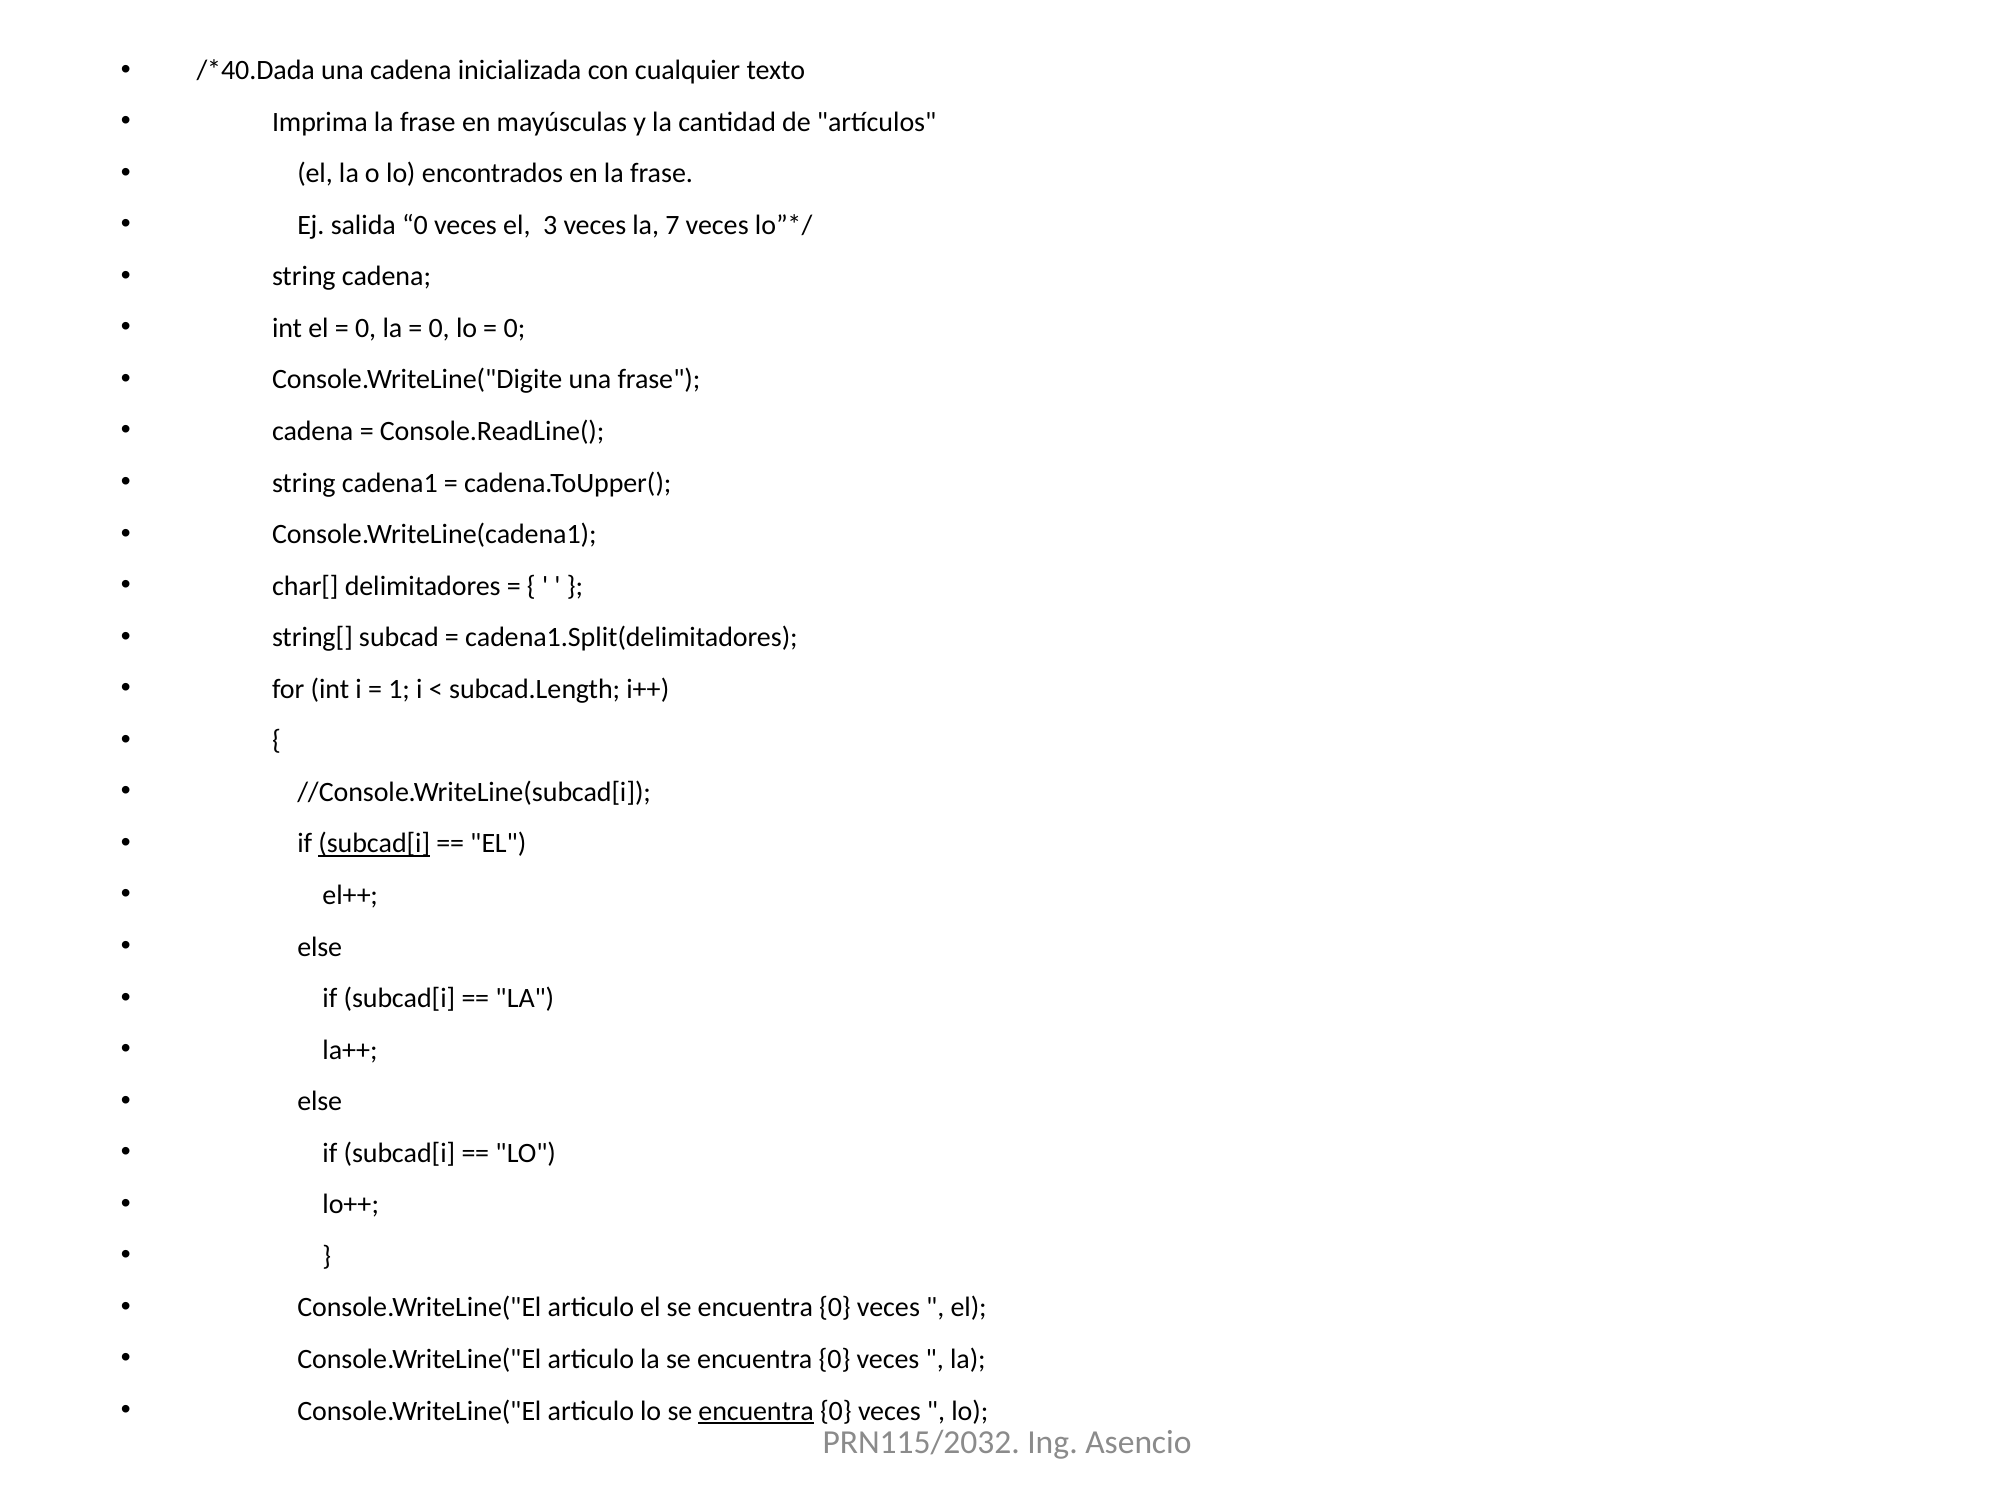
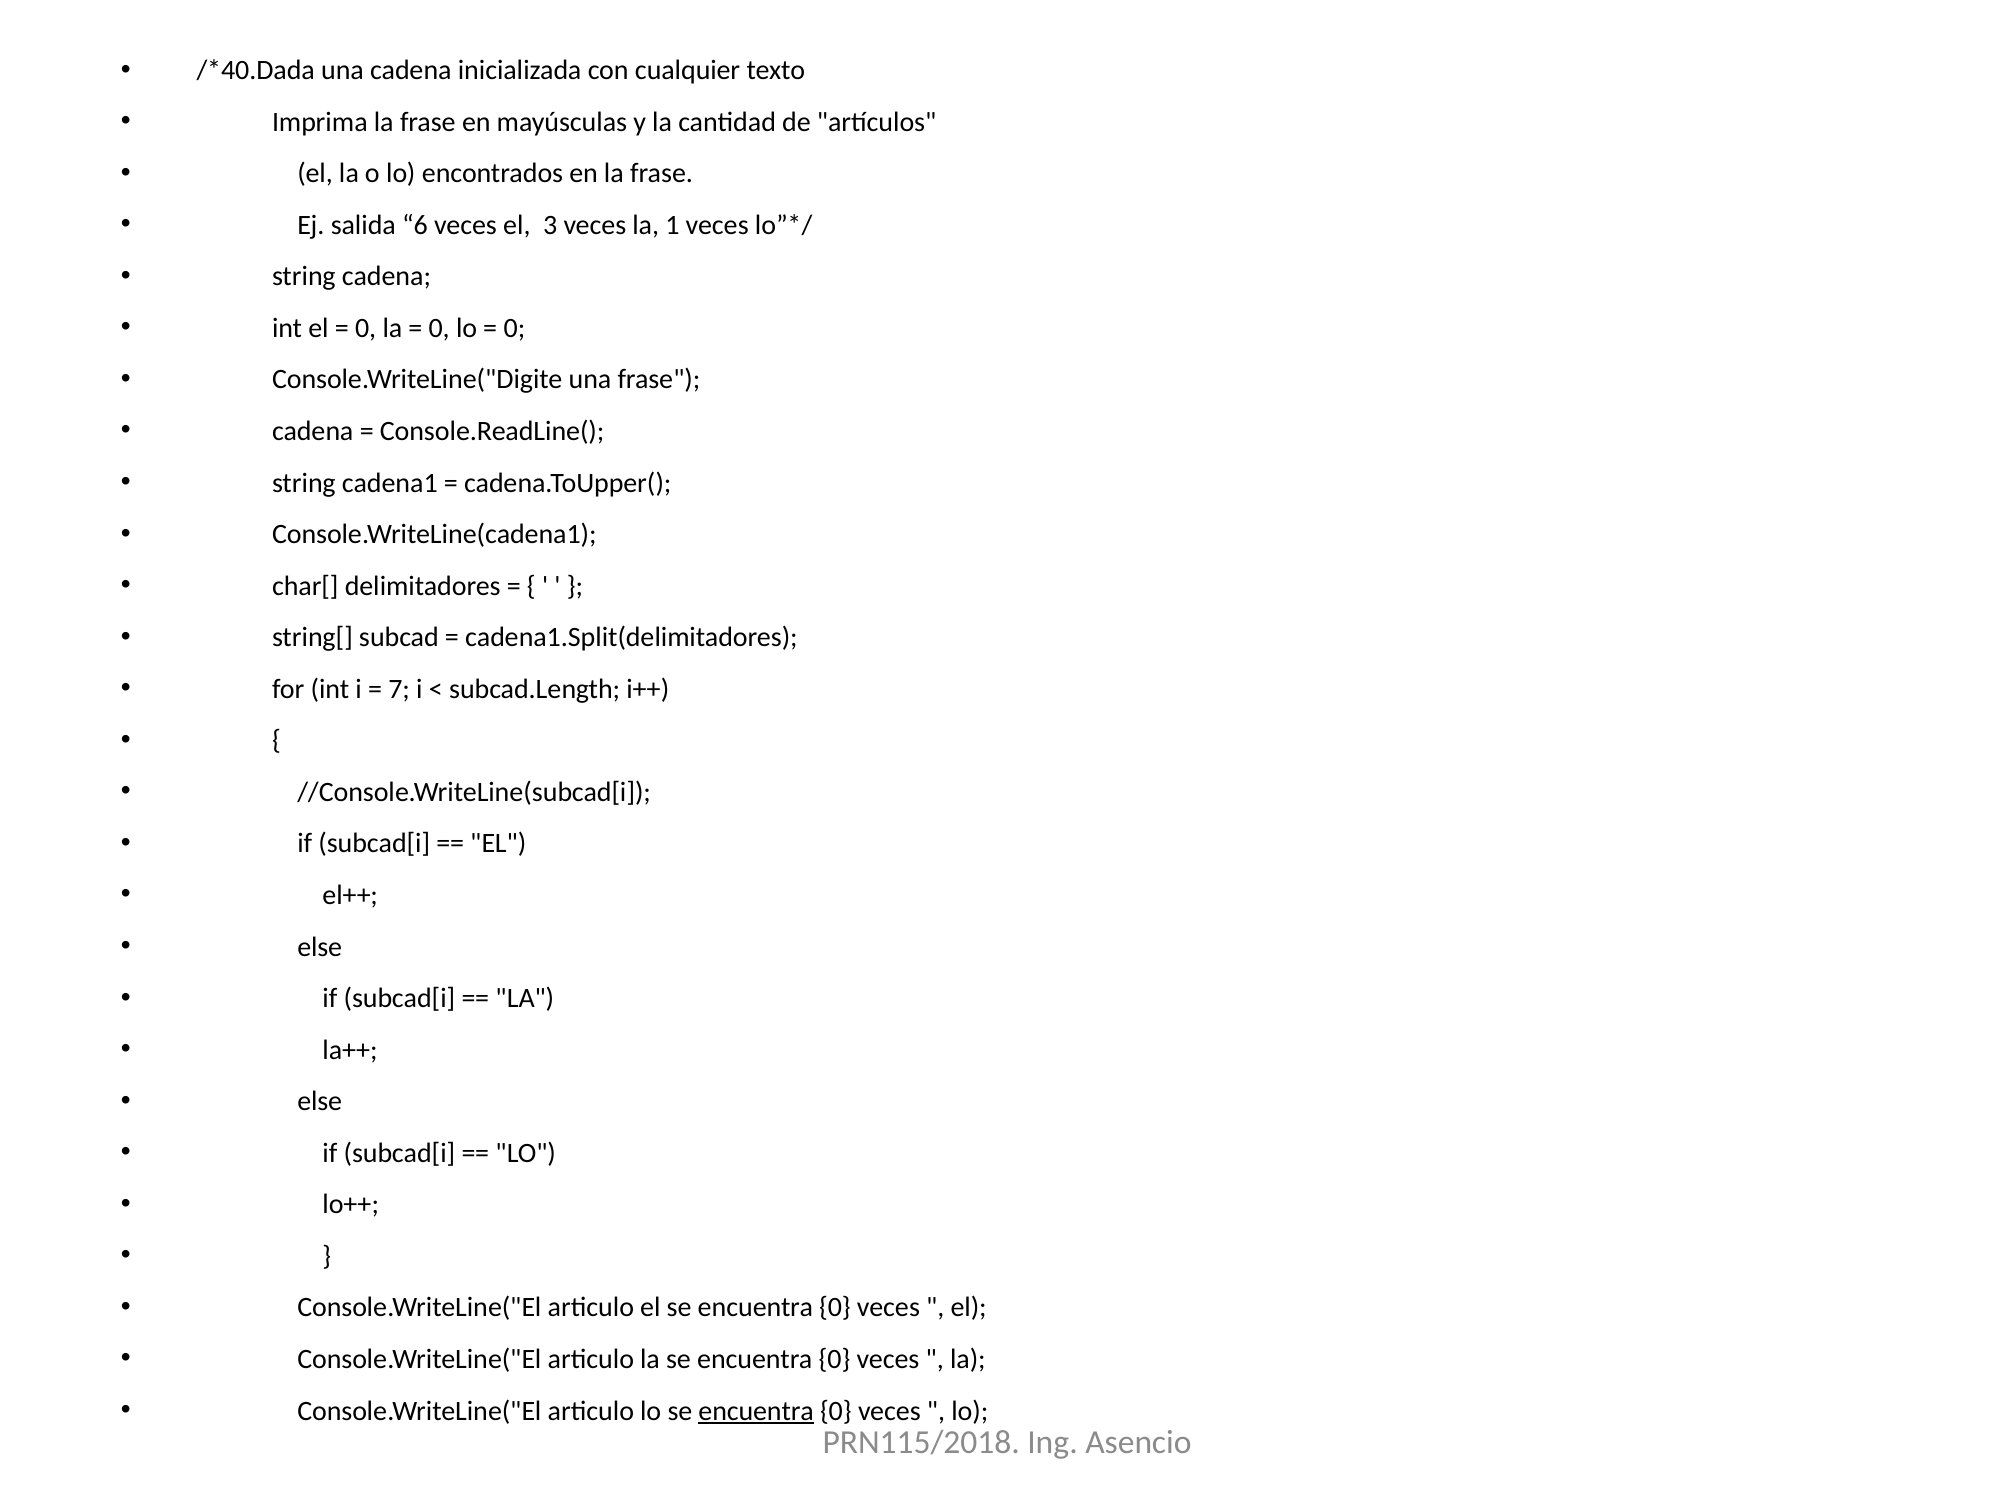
salida 0: 0 -> 6
7: 7 -> 1
1: 1 -> 7
subcad[i at (374, 844) underline: present -> none
PRN115/2032: PRN115/2032 -> PRN115/2018
